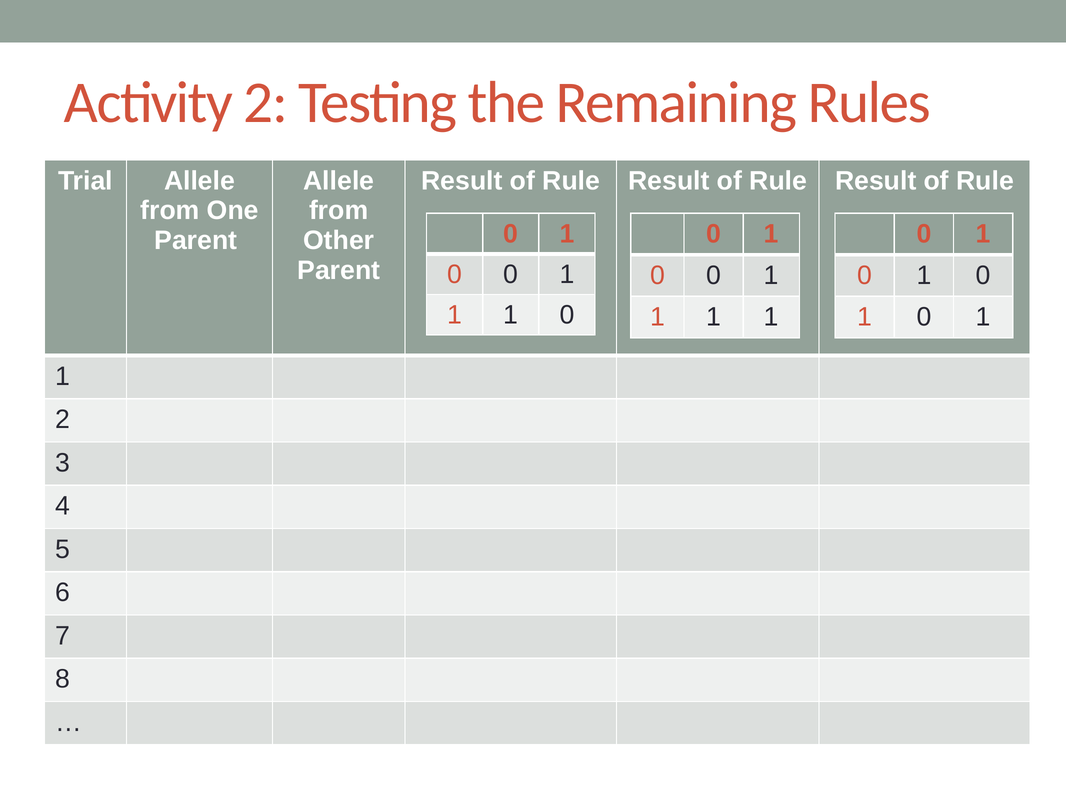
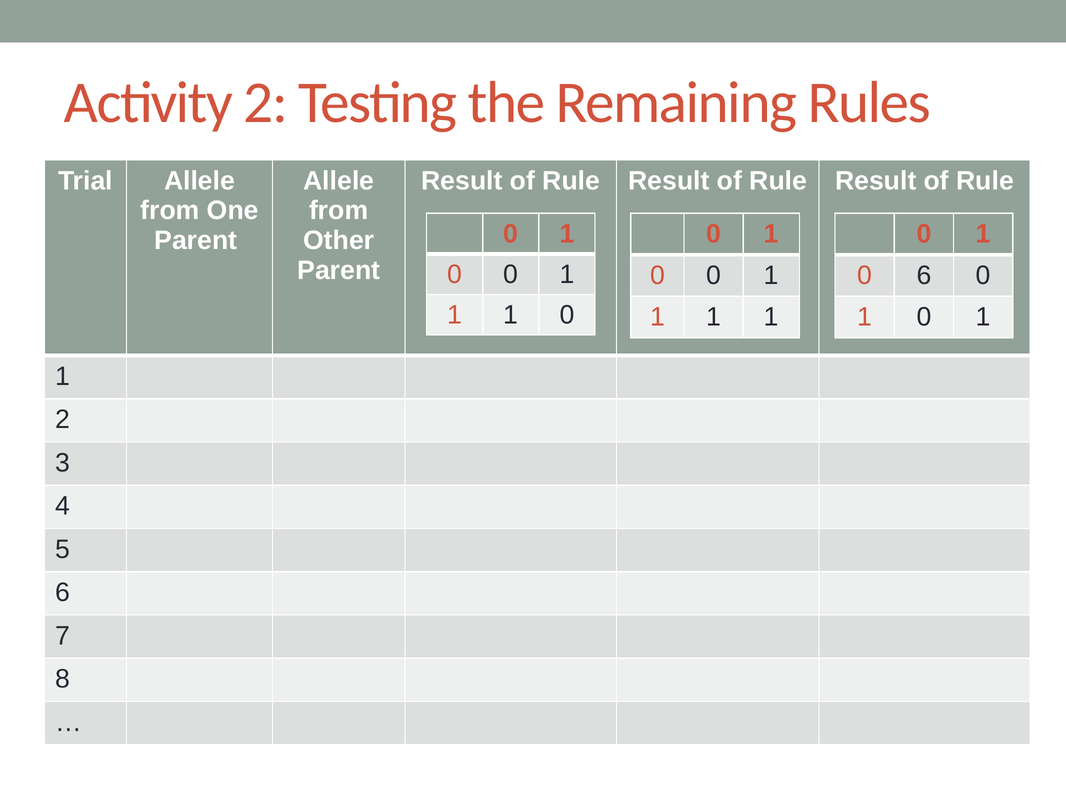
1 at (924, 275): 1 -> 6
